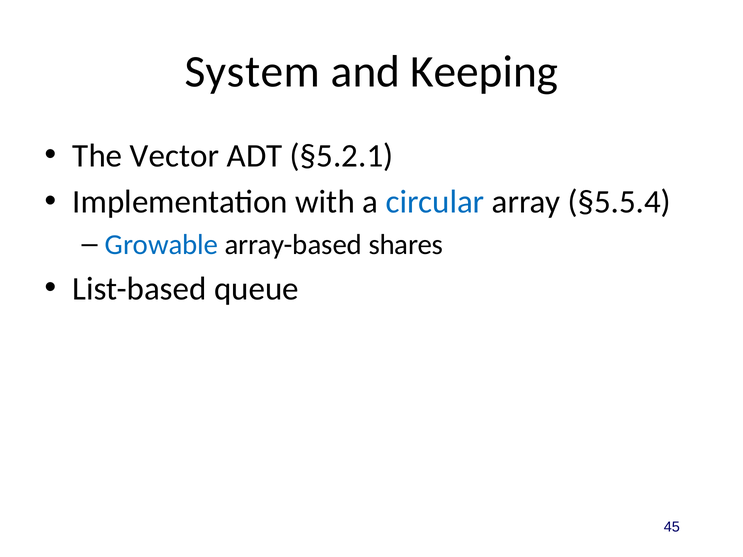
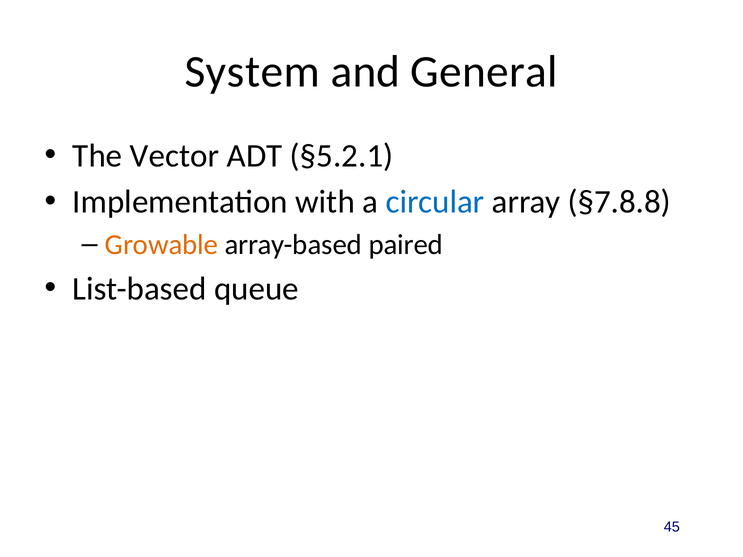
Keeping: Keeping -> General
§5.5.4: §5.5.4 -> §7.8.8
Growable colour: blue -> orange
shares: shares -> paired
